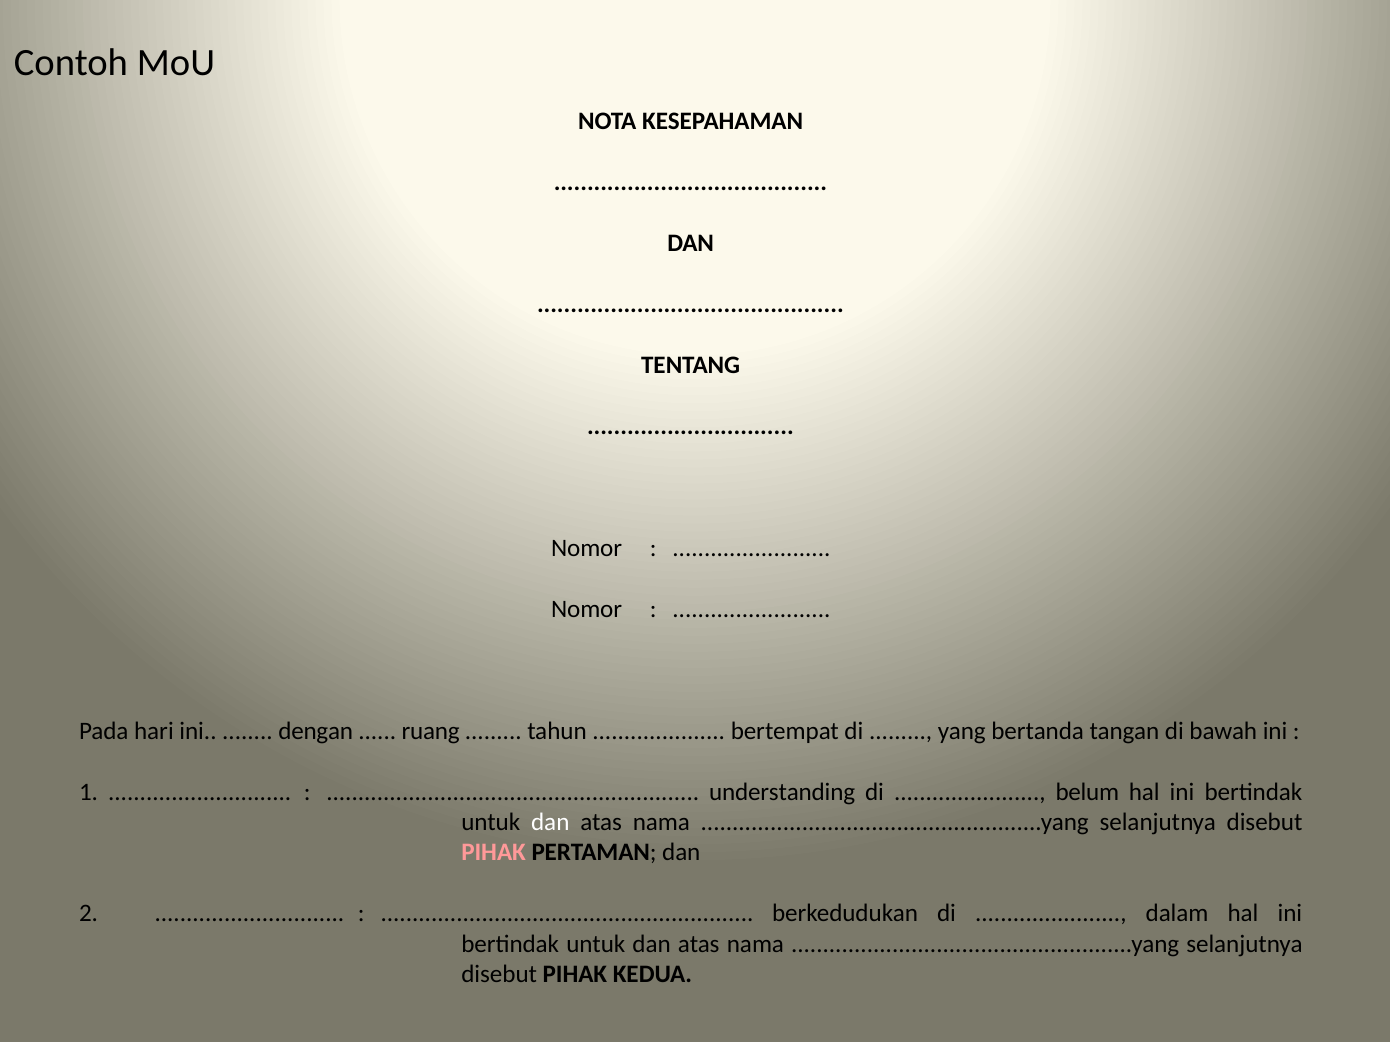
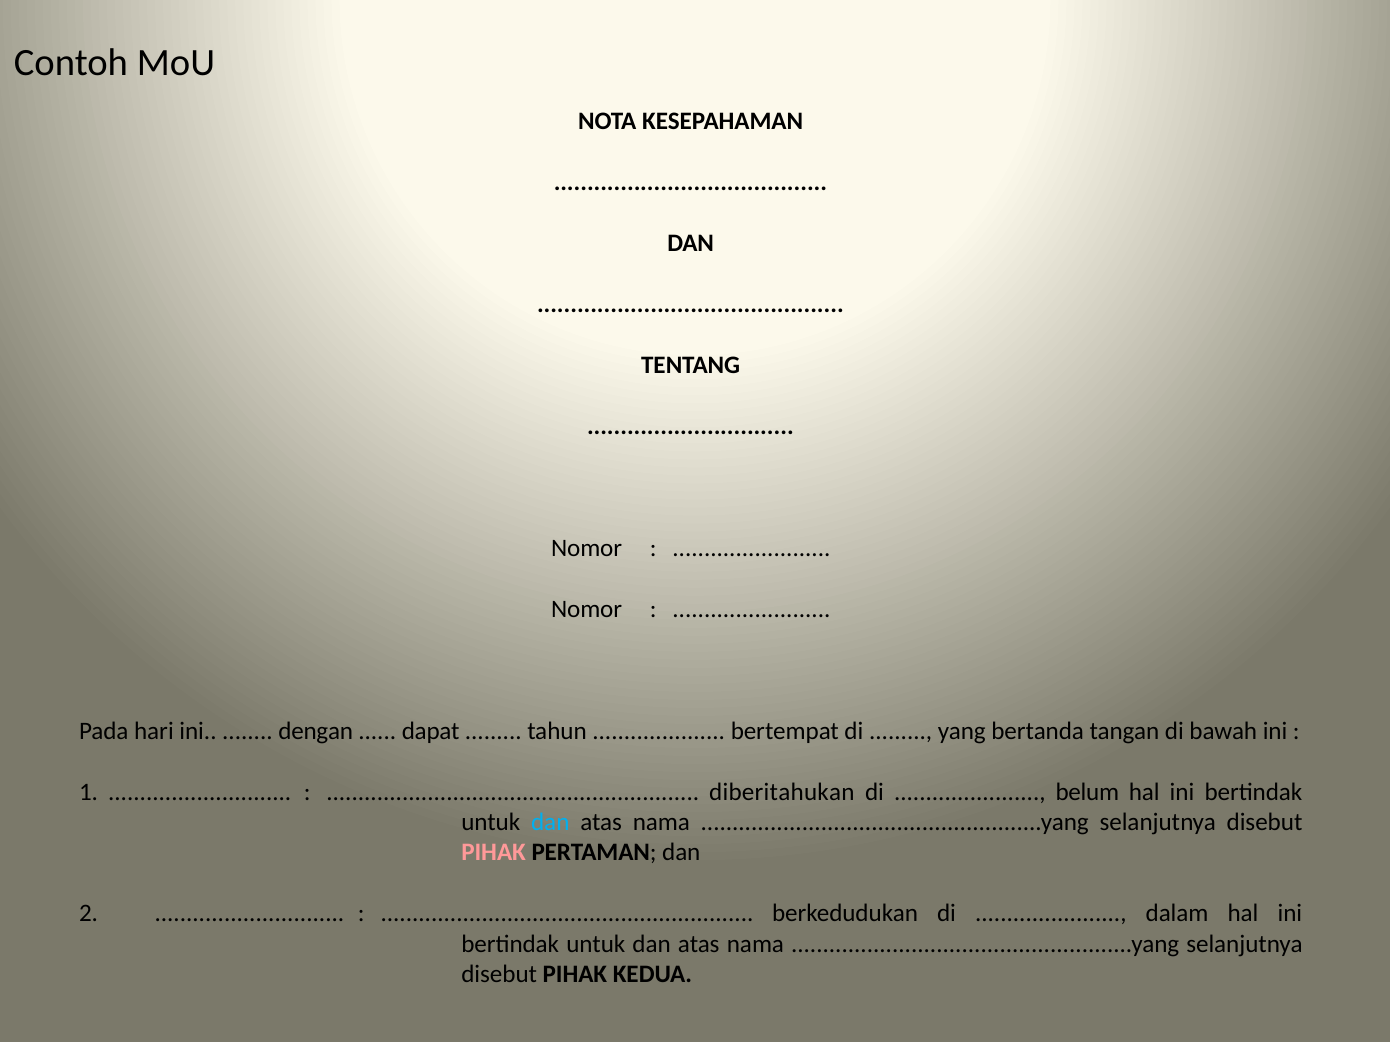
ruang: ruang -> dapat
understanding: understanding -> diberitahukan
dan at (550, 823) colour: white -> light blue
